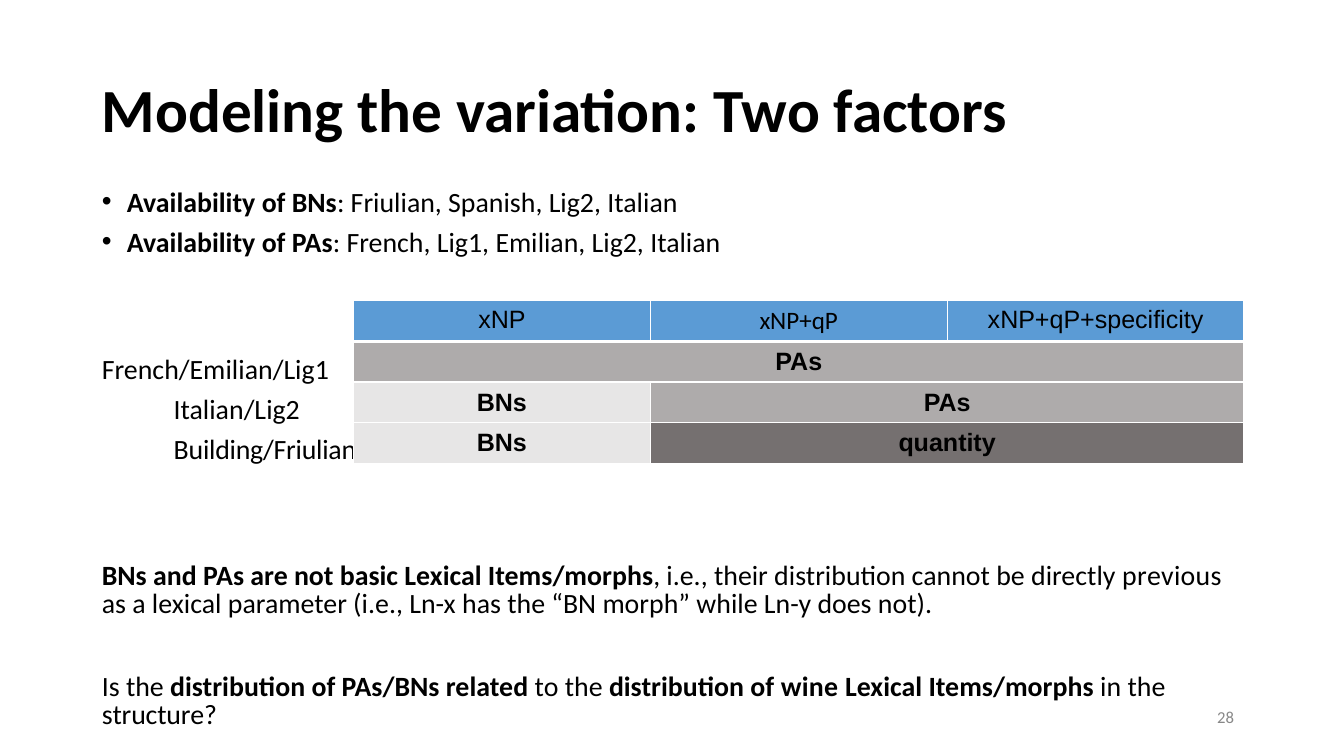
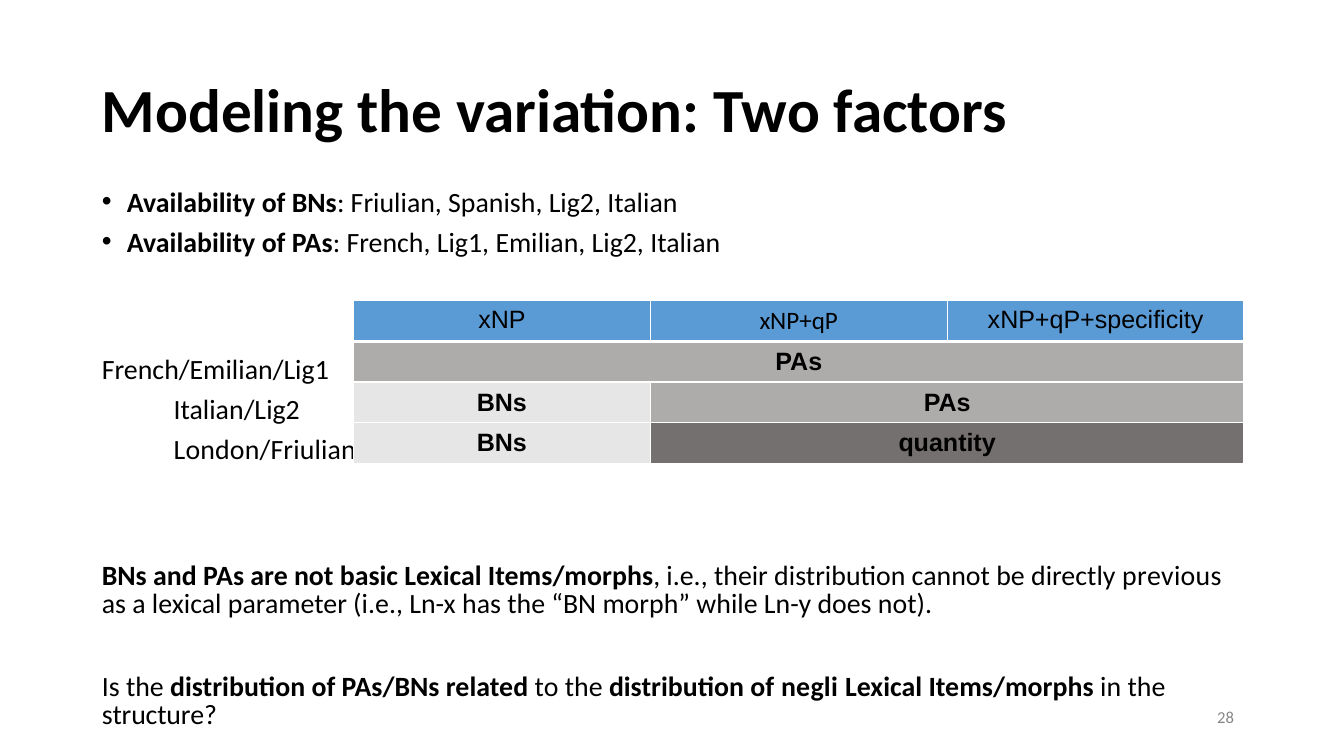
Building/Friulian: Building/Friulian -> London/Friulian
wine: wine -> negli
